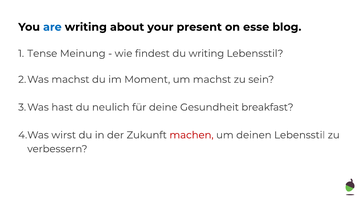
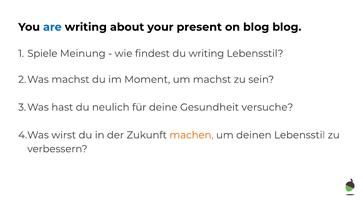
on esse: esse -> blog
Tense: Tense -> Spiele
breakfast: breakfast -> versuche
machen colour: red -> orange
